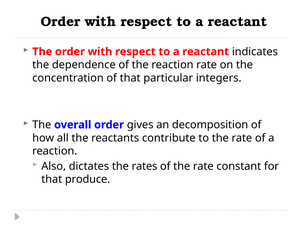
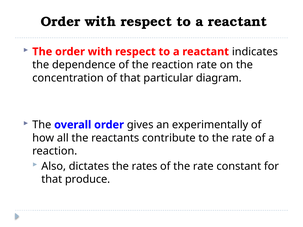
integers: integers -> diagram
decomposition: decomposition -> experimentally
